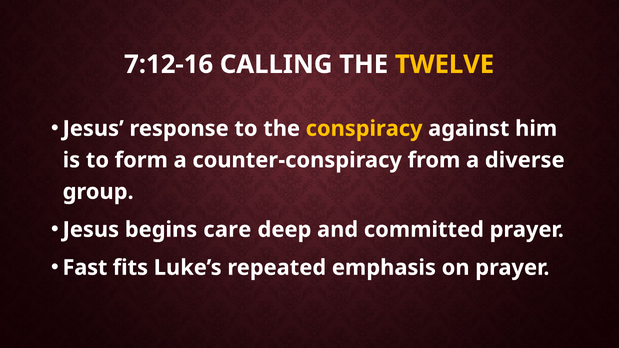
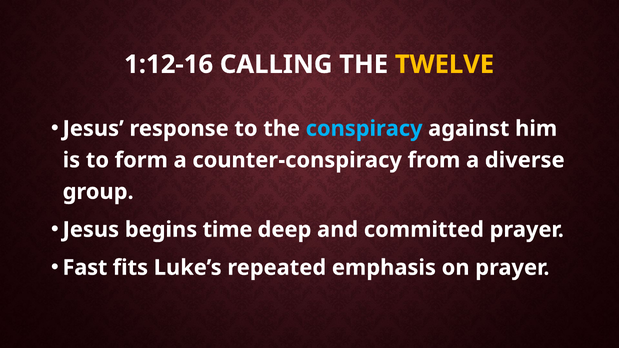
7:12-16: 7:12-16 -> 1:12-16
conspiracy colour: yellow -> light blue
care: care -> time
